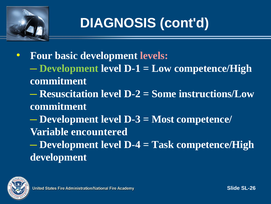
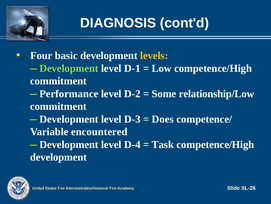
levels colour: pink -> yellow
Resuscitation: Resuscitation -> Performance
instructions/Low: instructions/Low -> relationship/Low
Most: Most -> Does
